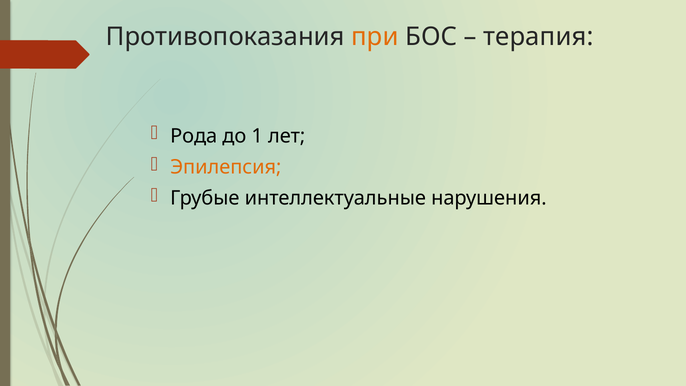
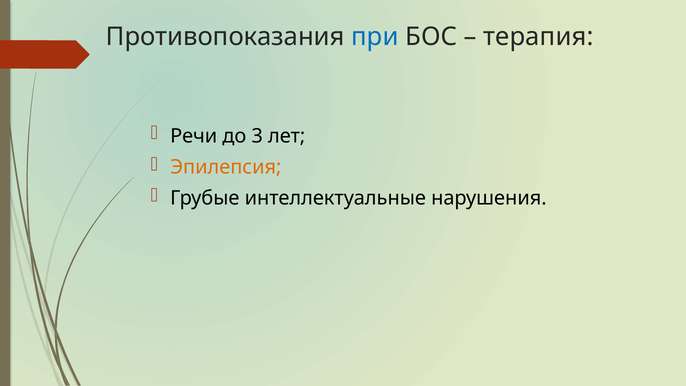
при colour: orange -> blue
Рода: Рода -> Речи
1: 1 -> 3
